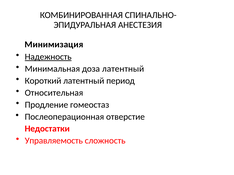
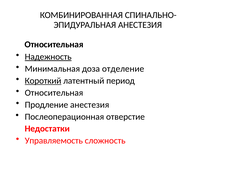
Минимизация at (54, 45): Минимизация -> Относительная
доза латентный: латентный -> отделение
Короткий underline: none -> present
Продление гомеостаз: гомеостаз -> анестезия
